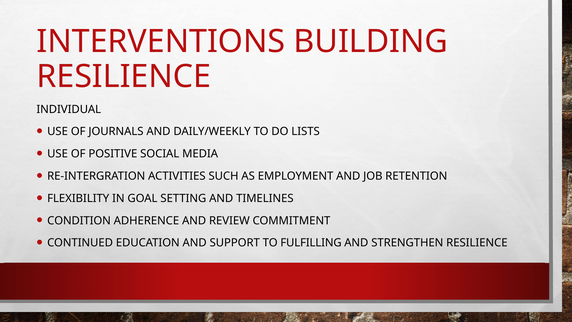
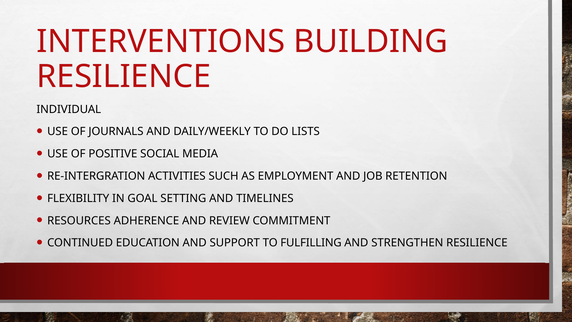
CONDITION: CONDITION -> RESOURCES
